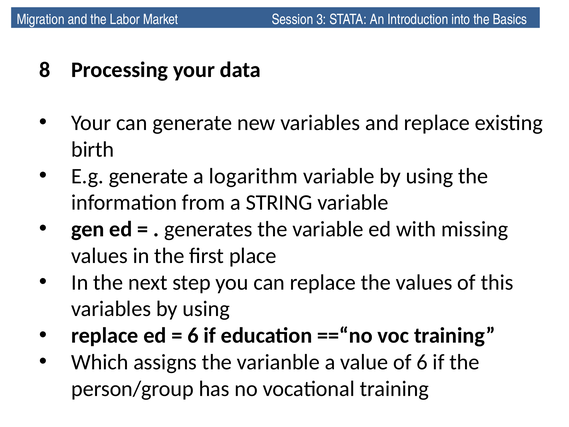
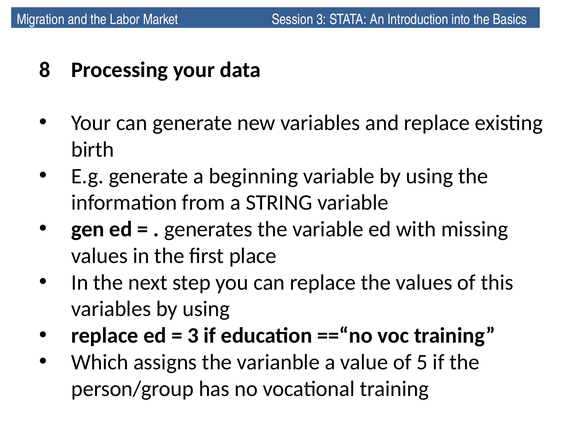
logarithm: logarithm -> beginning
6 at (193, 335): 6 -> 3
of 6: 6 -> 5
